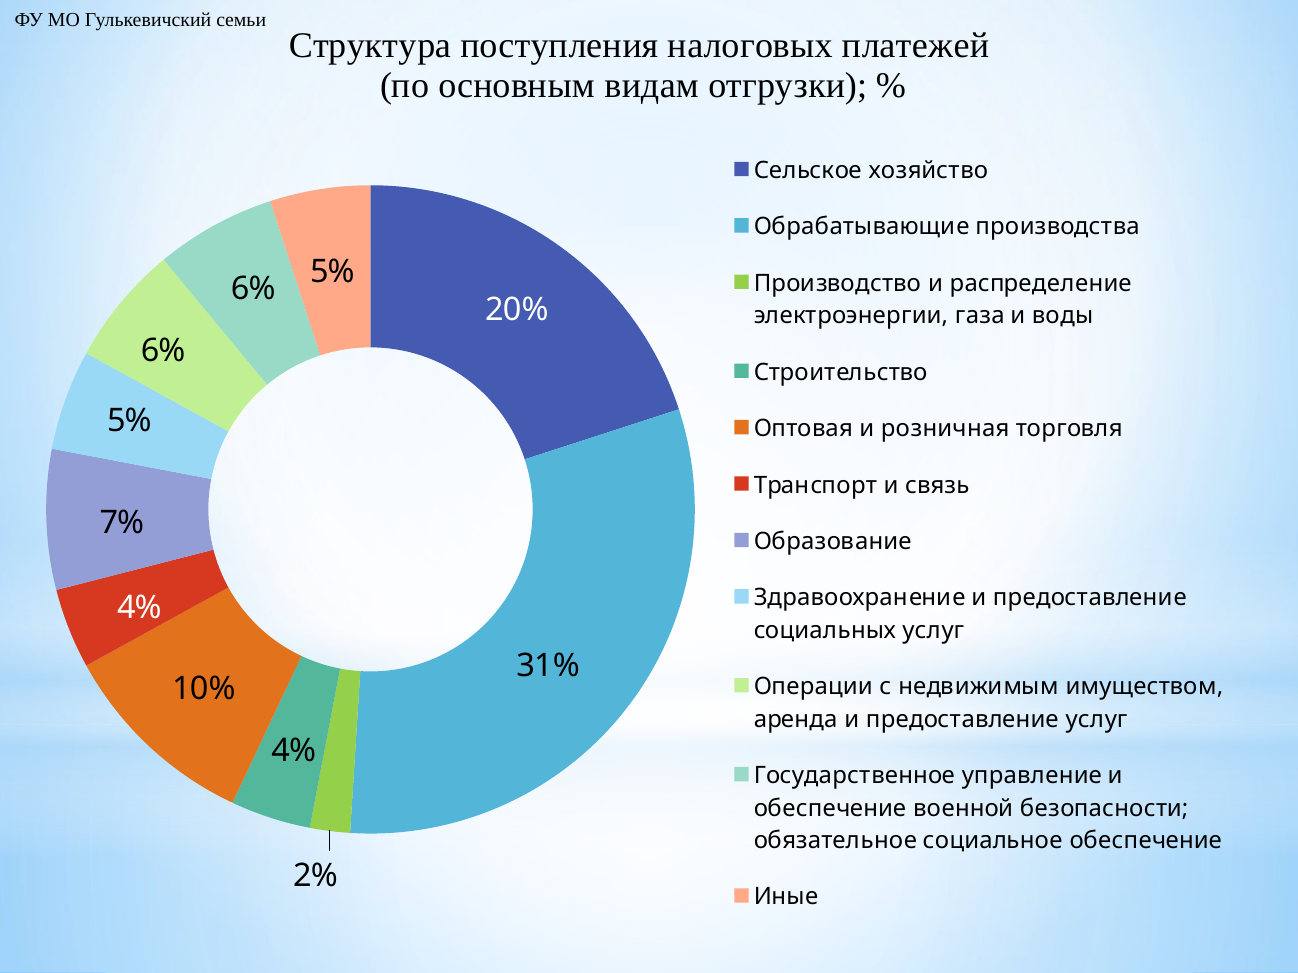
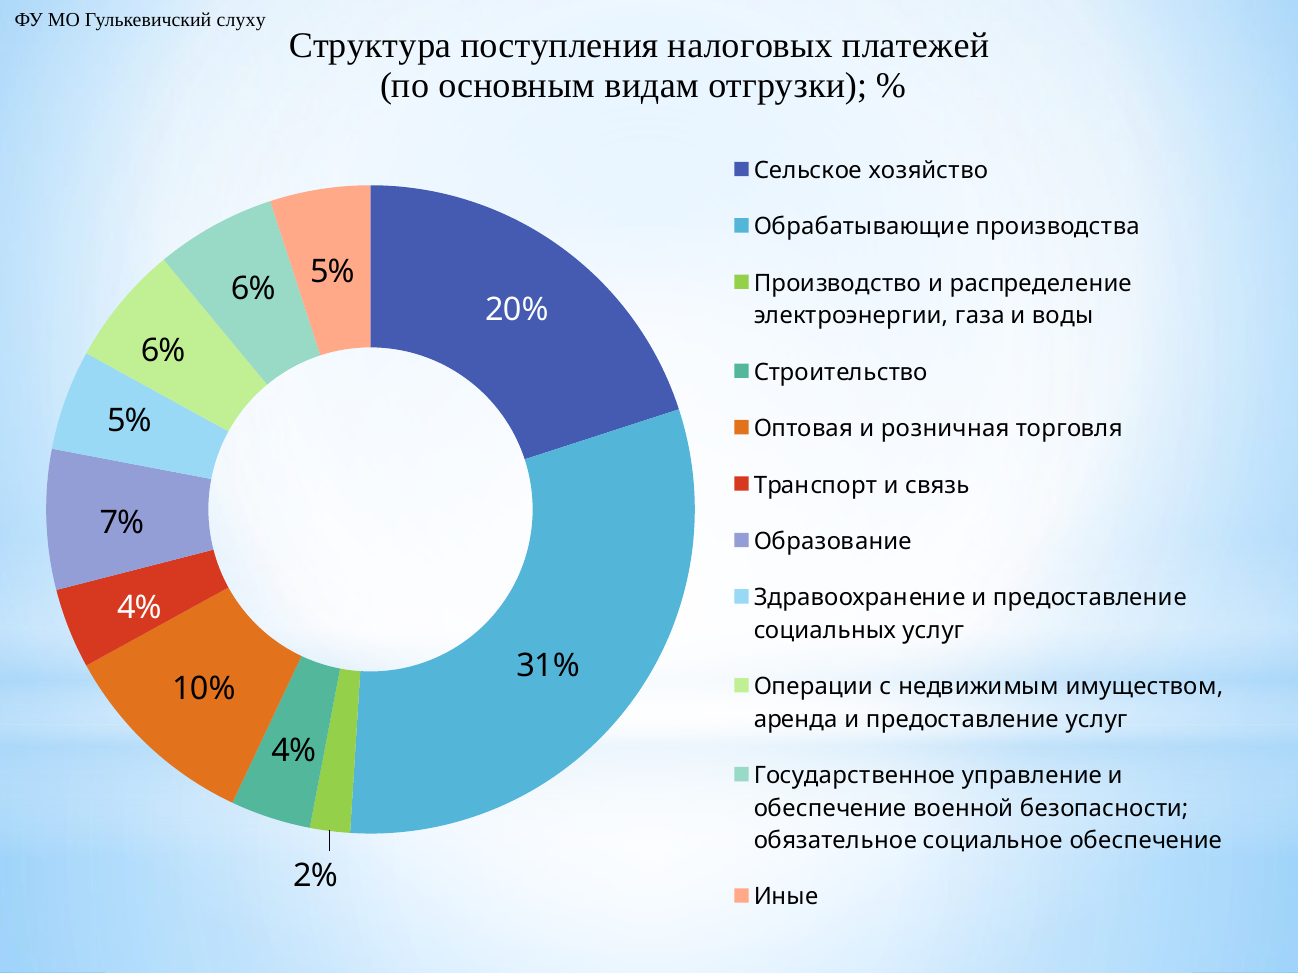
семьи: семьи -> слуху
